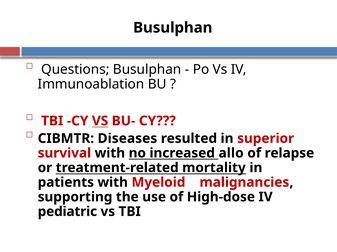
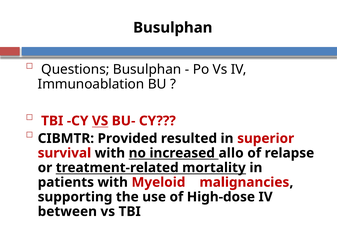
Diseases: Diseases -> Provided
pediatric: pediatric -> between
